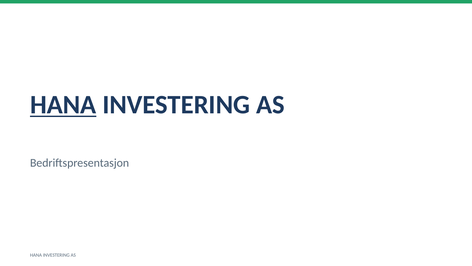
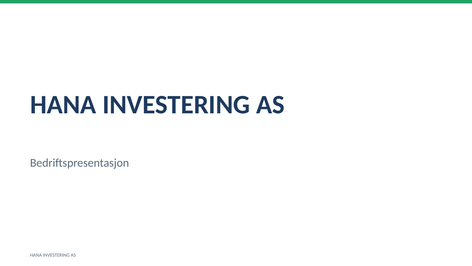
HANA at (63, 105) underline: present -> none
